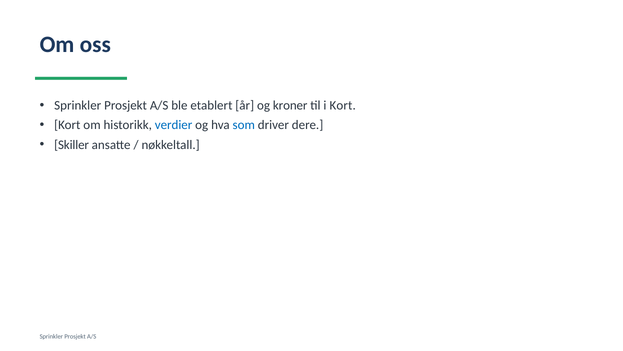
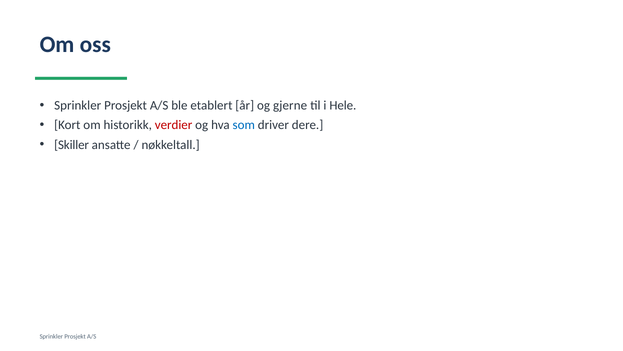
kroner: kroner -> gjerne
i Kort: Kort -> Hele
verdier colour: blue -> red
